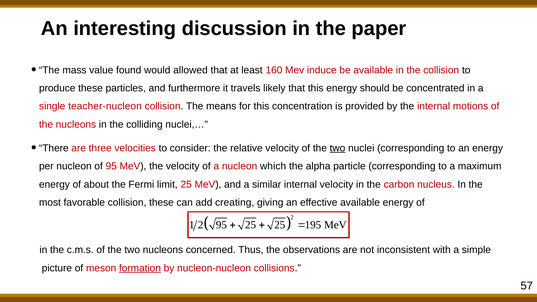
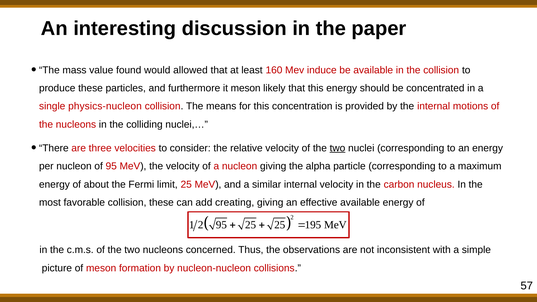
it travels: travels -> meson
teacher-nucleon: teacher-nucleon -> physics-nucleon
nucleon which: which -> giving
formation underline: present -> none
